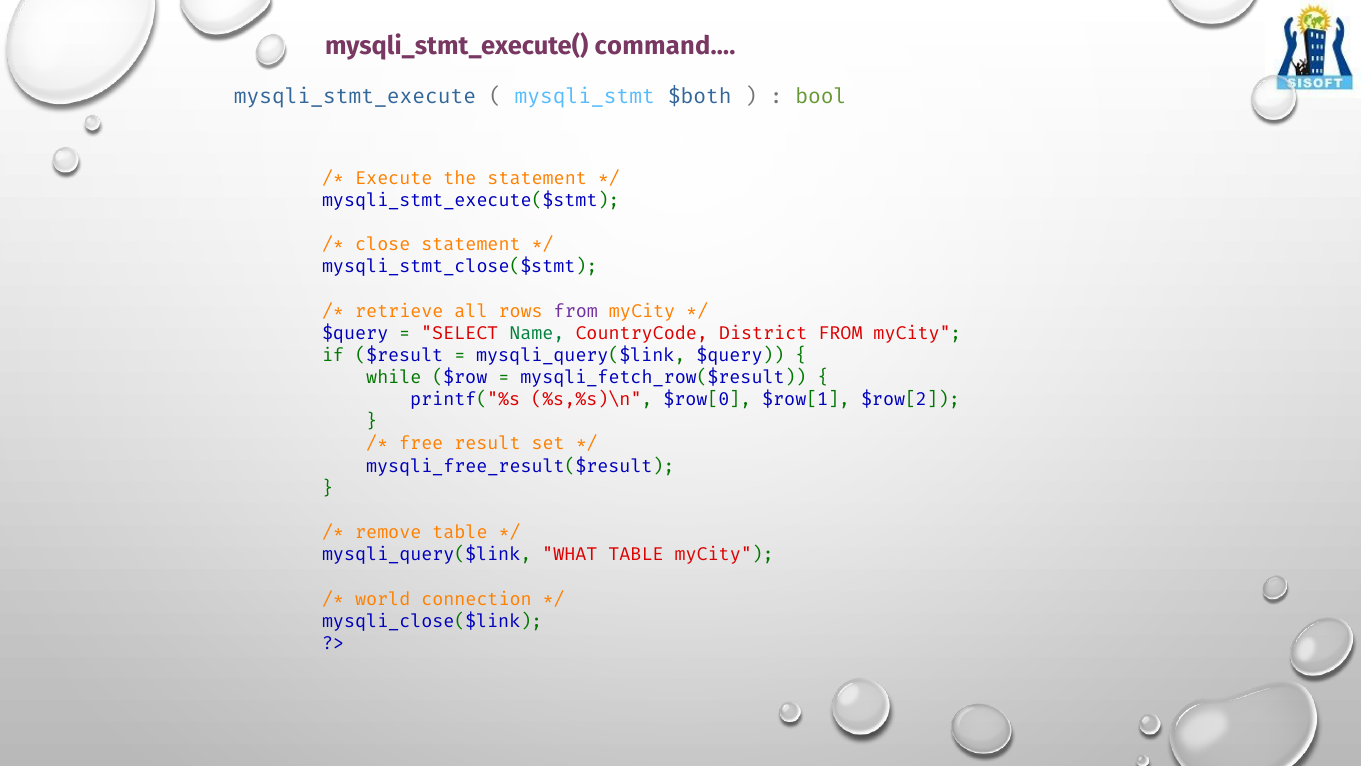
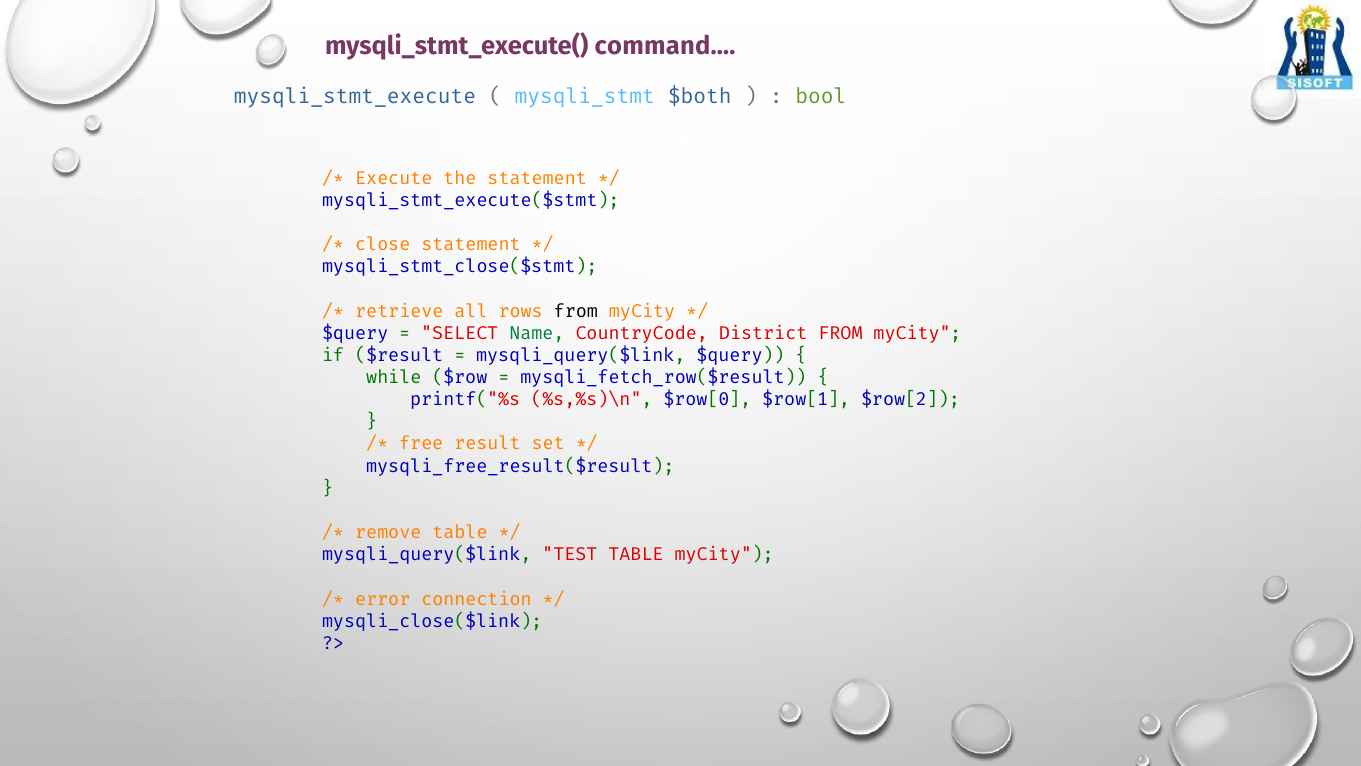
from at (576, 311) colour: purple -> black
WHAT: WHAT -> TEST
world: world -> error
